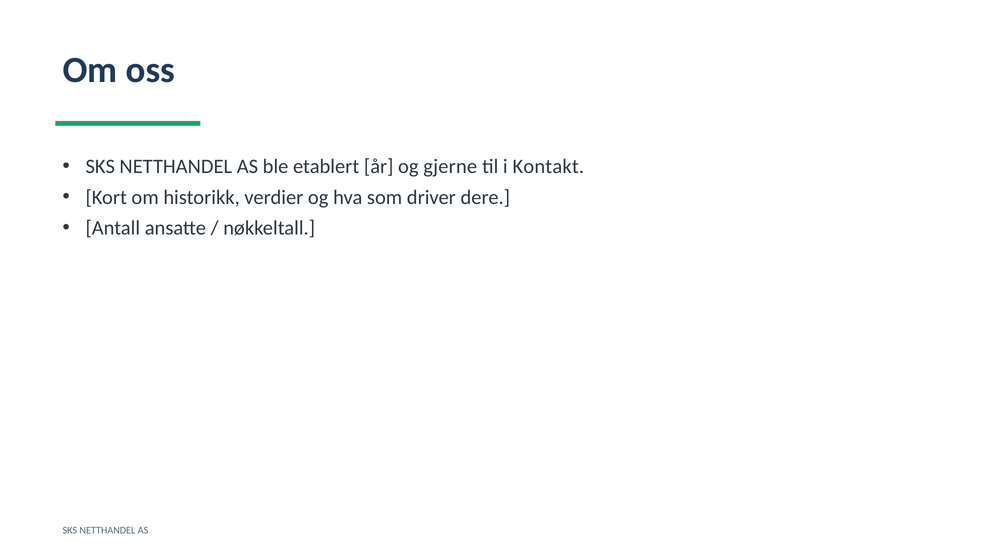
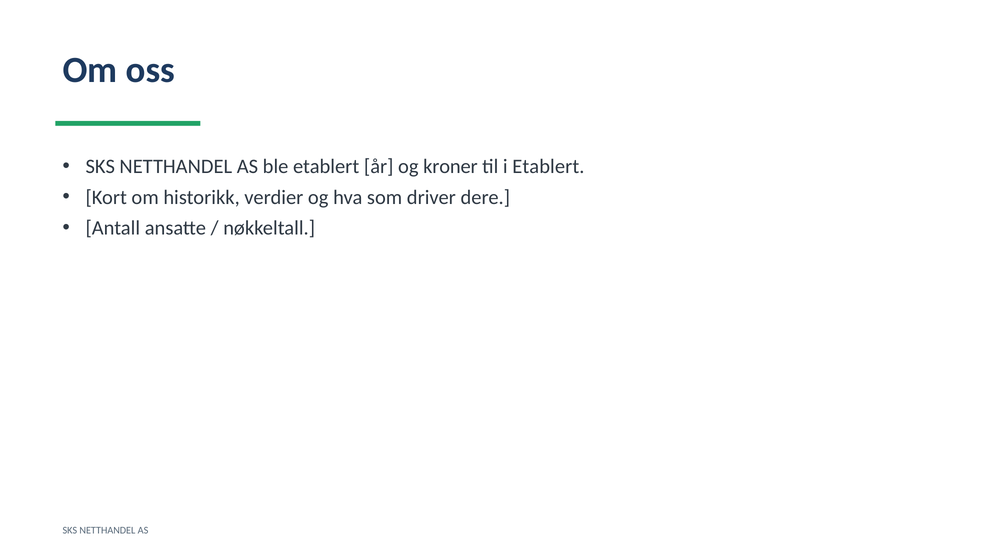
gjerne: gjerne -> kroner
i Kontakt: Kontakt -> Etablert
